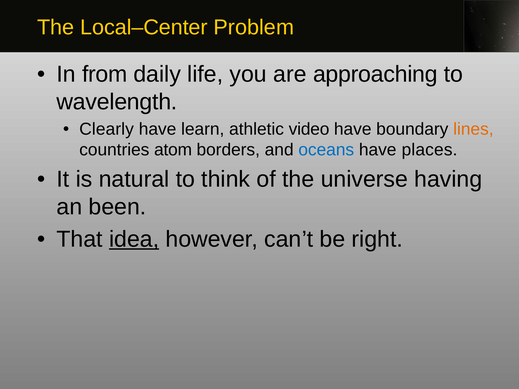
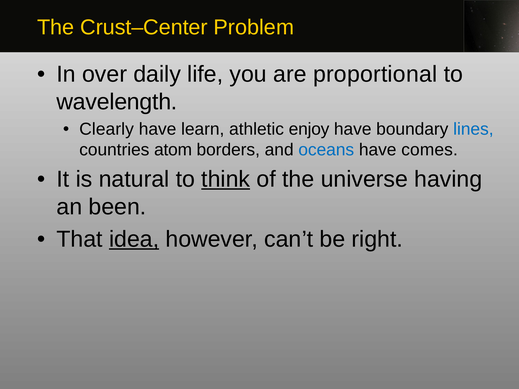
Local–Center: Local–Center -> Crust–Center
from: from -> over
approaching: approaching -> proportional
video: video -> enjoy
lines colour: orange -> blue
places: places -> comes
think underline: none -> present
